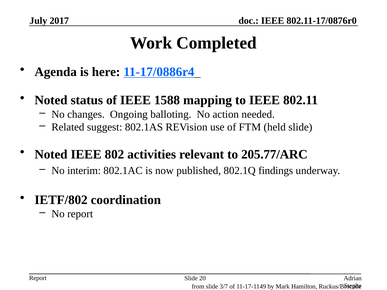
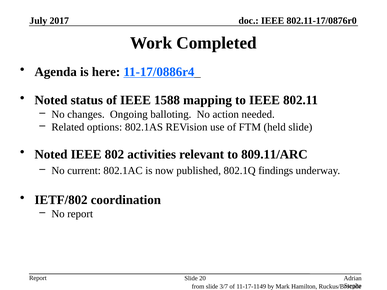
suggest: suggest -> options
205.77/ARC: 205.77/ARC -> 809.11/ARC
interim: interim -> current
